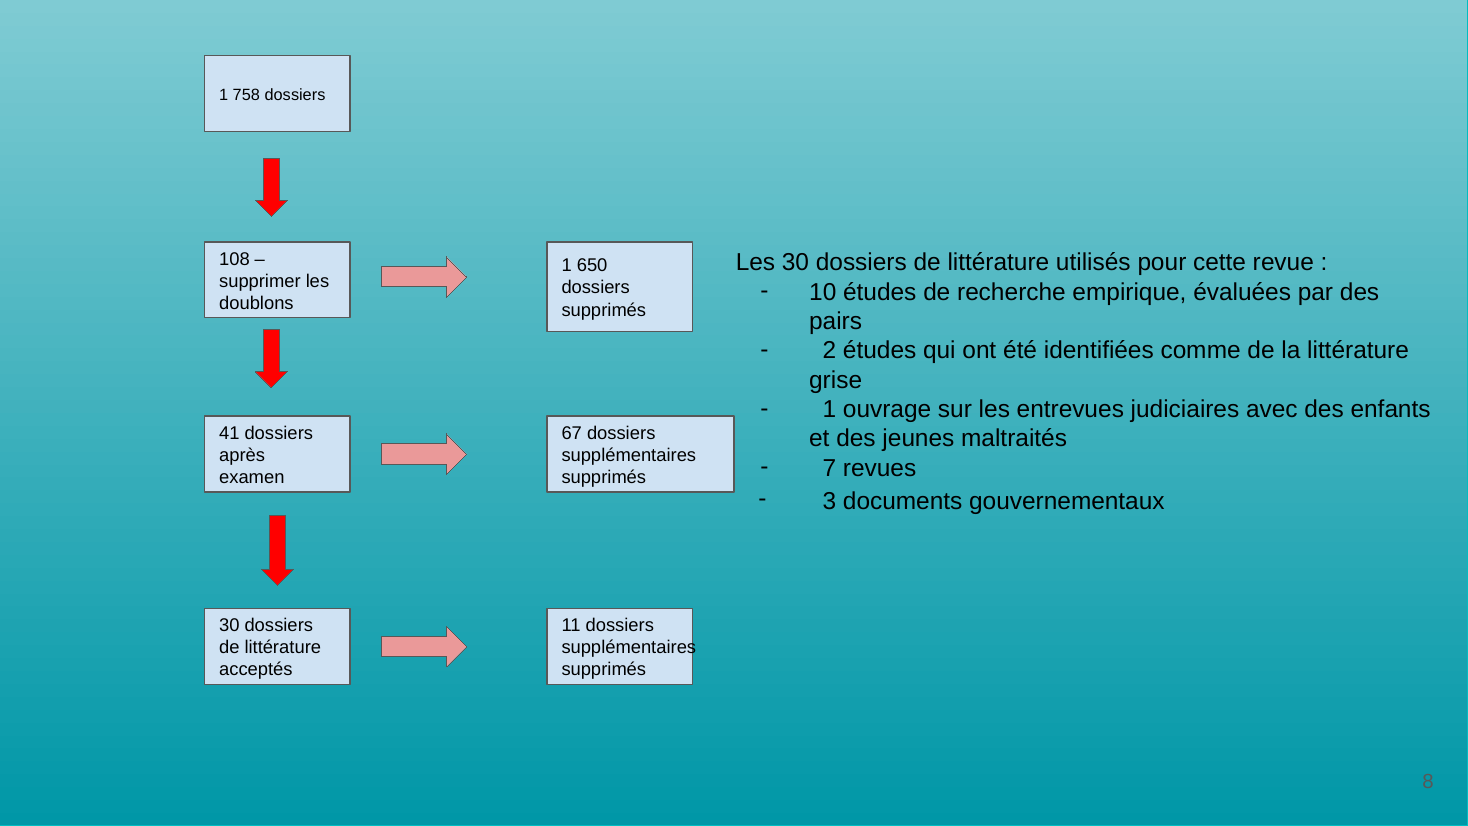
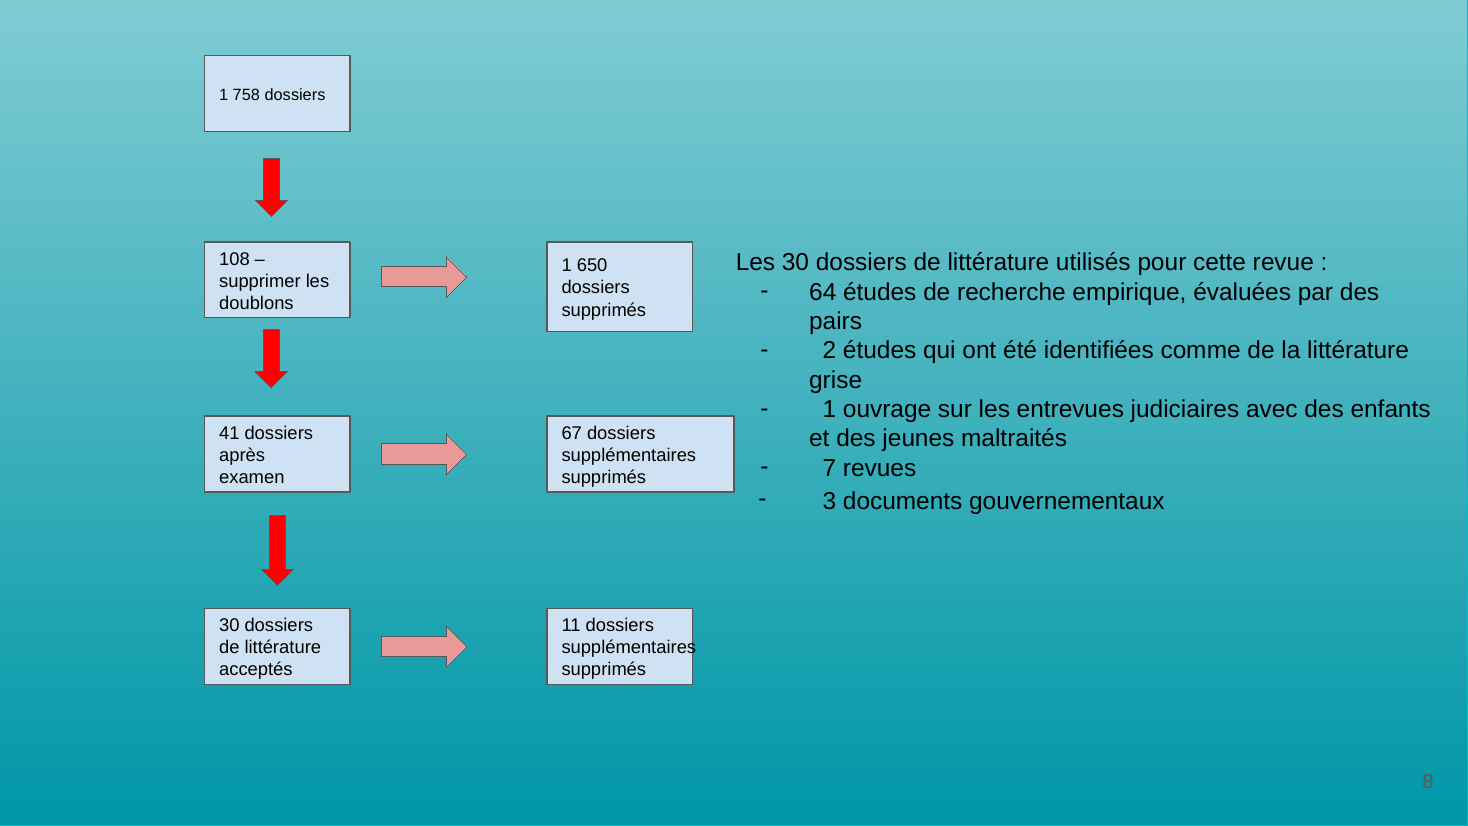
10: 10 -> 64
